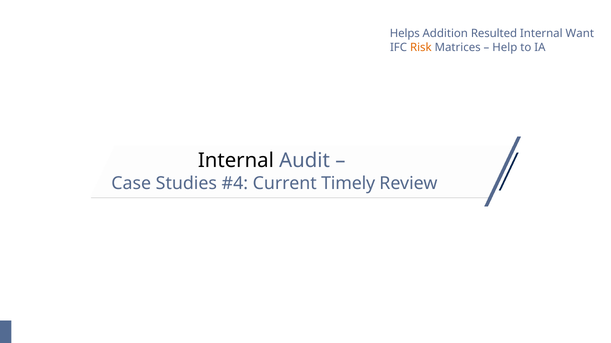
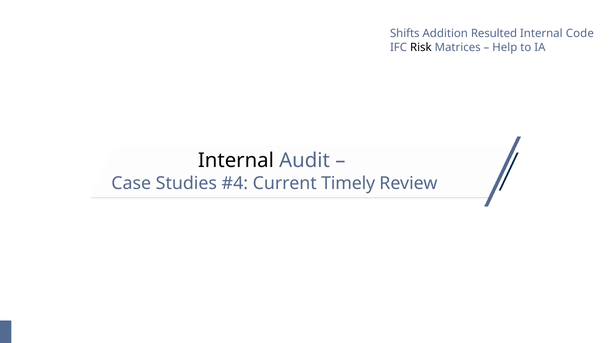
Helps: Helps -> Shifts
Want: Want -> Code
Risk colour: orange -> black
